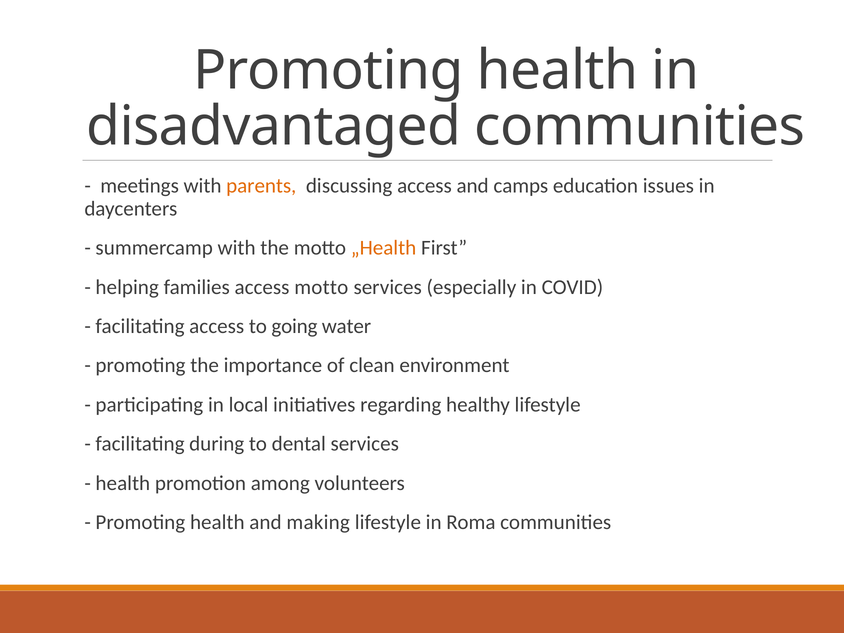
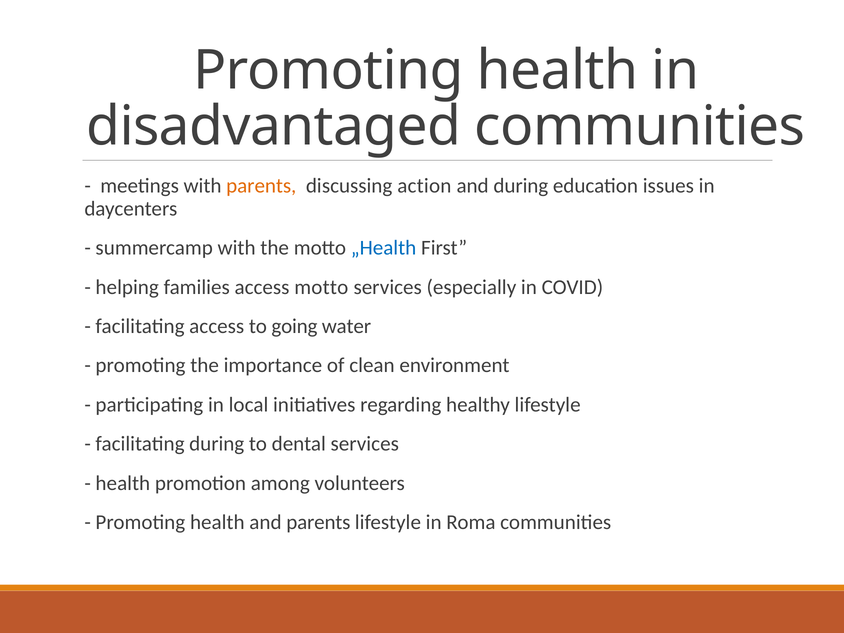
discussing access: access -> action
and camps: camps -> during
„Health colour: orange -> blue
and making: making -> parents
